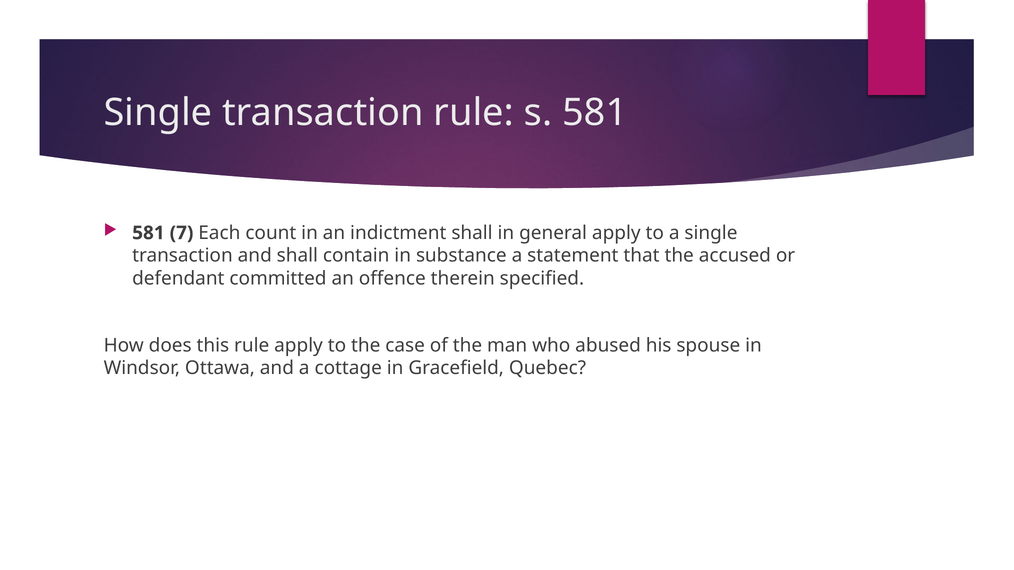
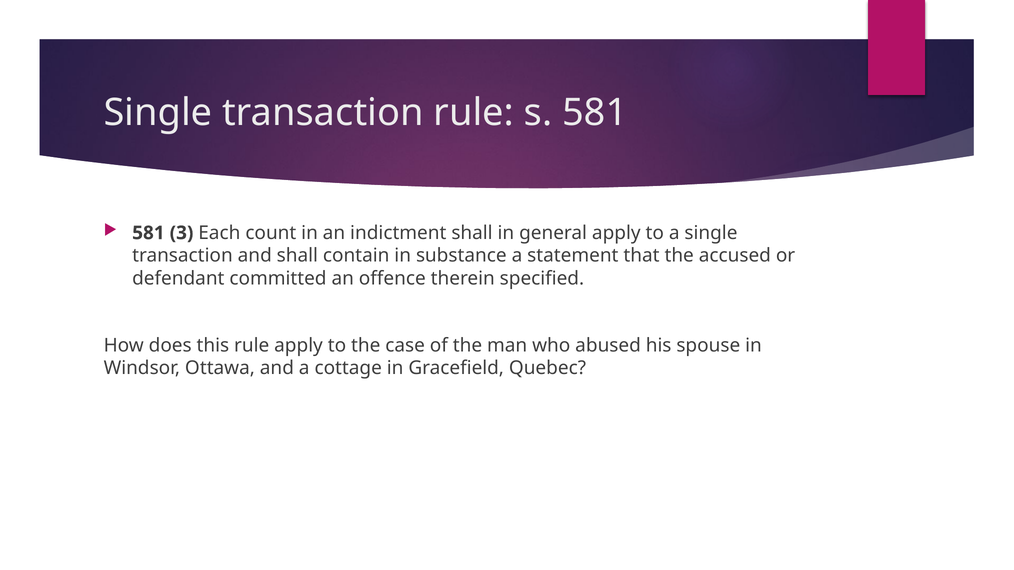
7: 7 -> 3
